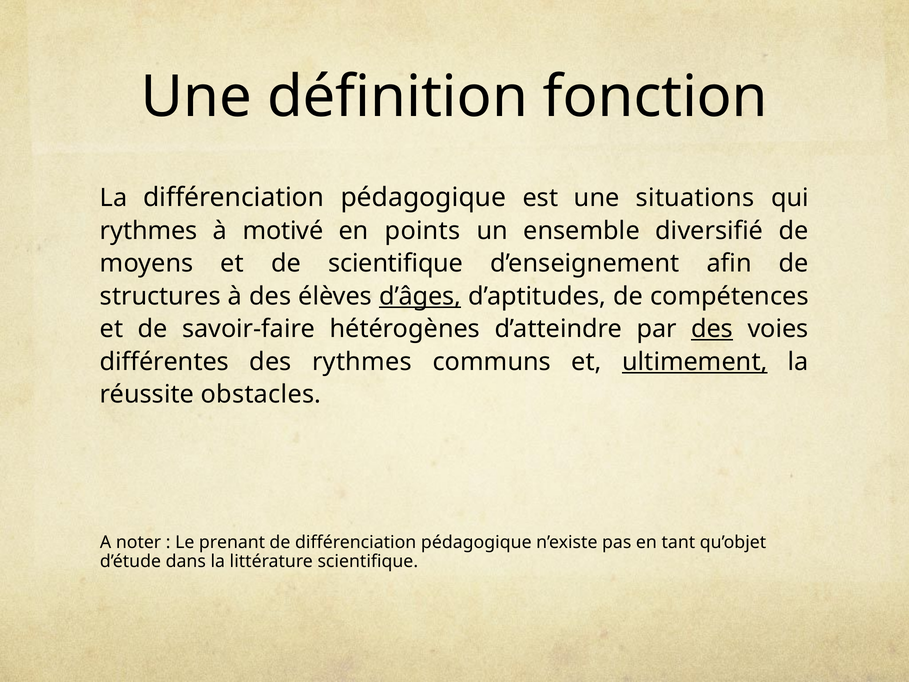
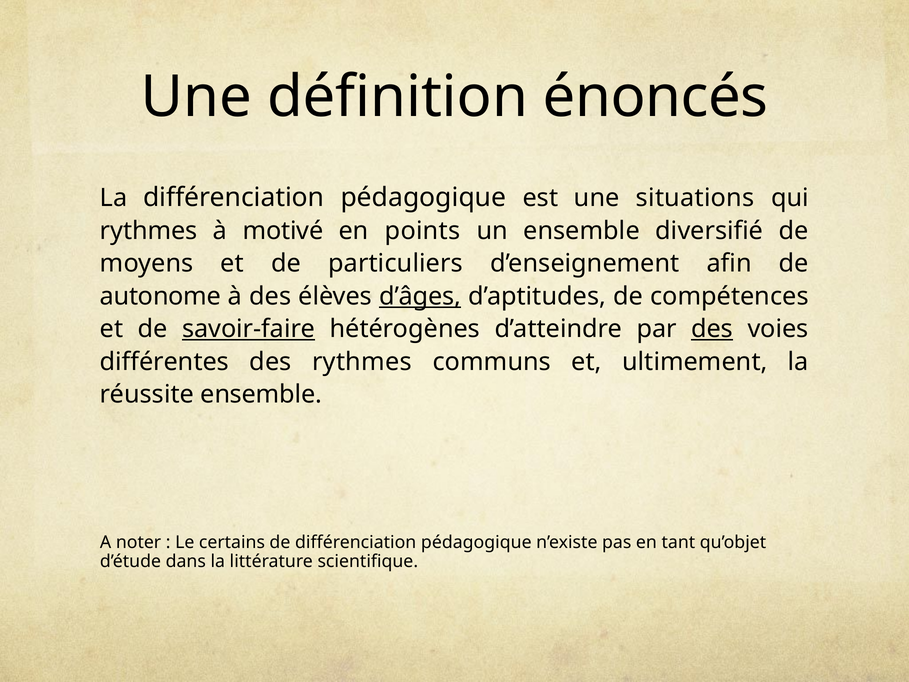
fonction: fonction -> énoncés
de scientifique: scientifique -> particuliers
structures: structures -> autonome
savoir-faire underline: none -> present
ultimement underline: present -> none
réussite obstacles: obstacles -> ensemble
prenant: prenant -> certains
